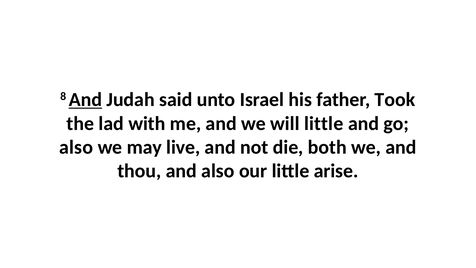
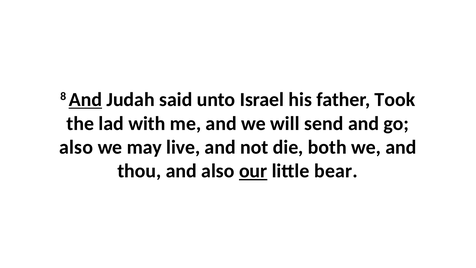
will little: little -> send
our underline: none -> present
arise: arise -> bear
